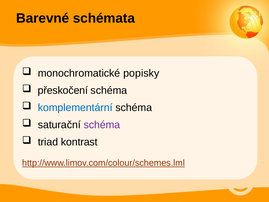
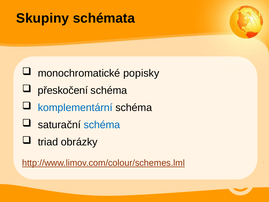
Barevné: Barevné -> Skupiny
schéma at (102, 125) colour: purple -> blue
kontrast: kontrast -> obrázky
